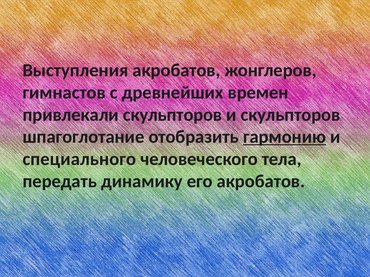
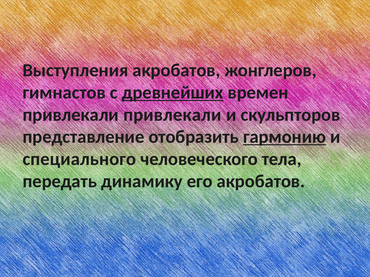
древнейших underline: none -> present
привлекали скульпторов: скульпторов -> привлекали
шпагоглотание: шпагоглотание -> представление
